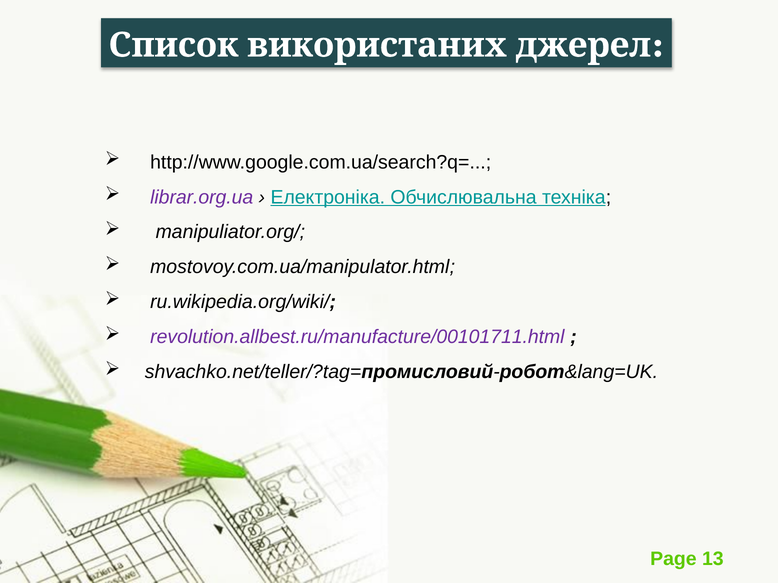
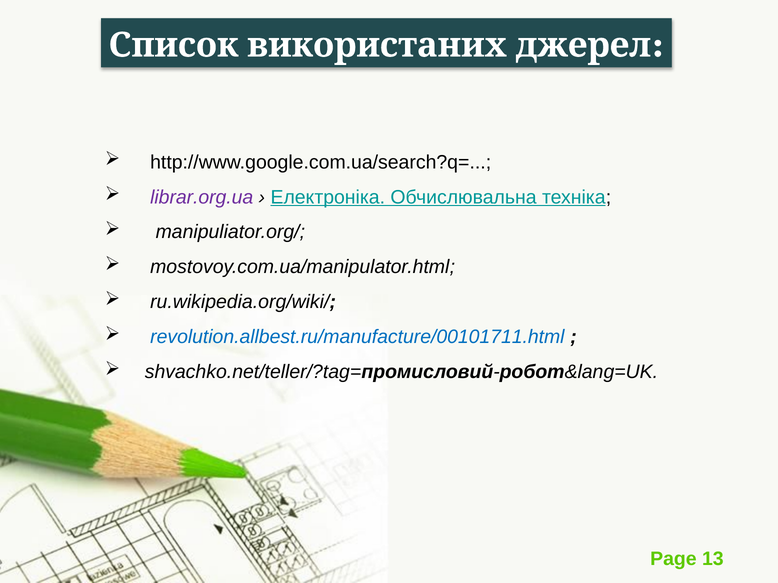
revolution.allbest.ru/manufacture/00101711.html colour: purple -> blue
